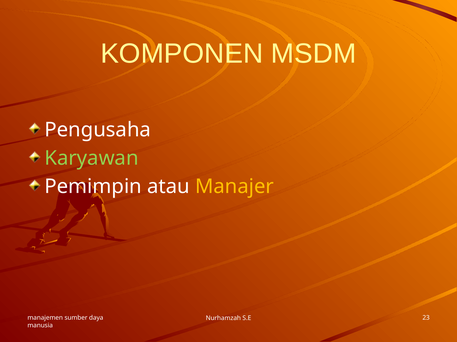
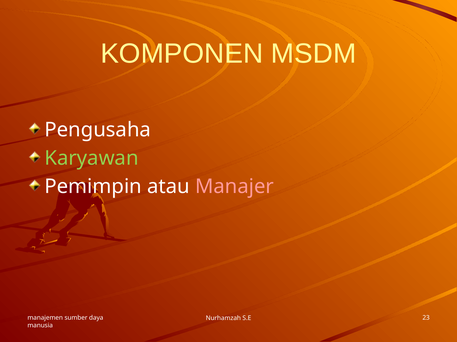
Manajer colour: yellow -> pink
